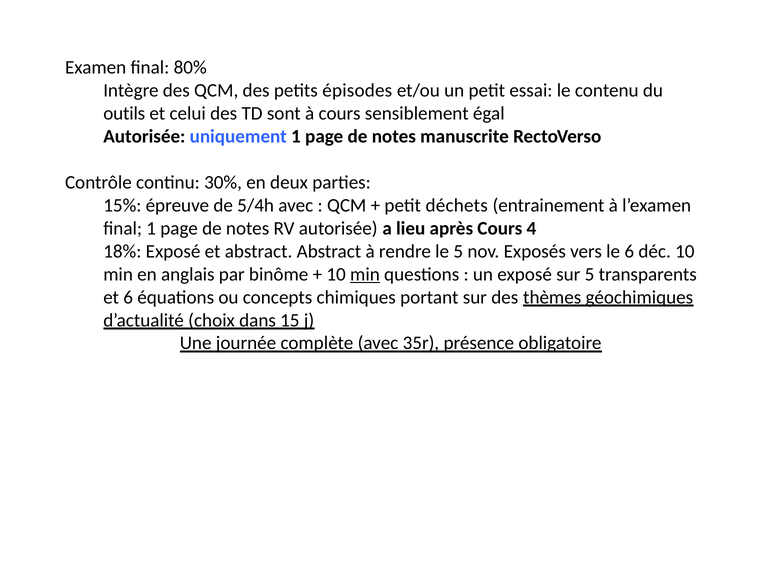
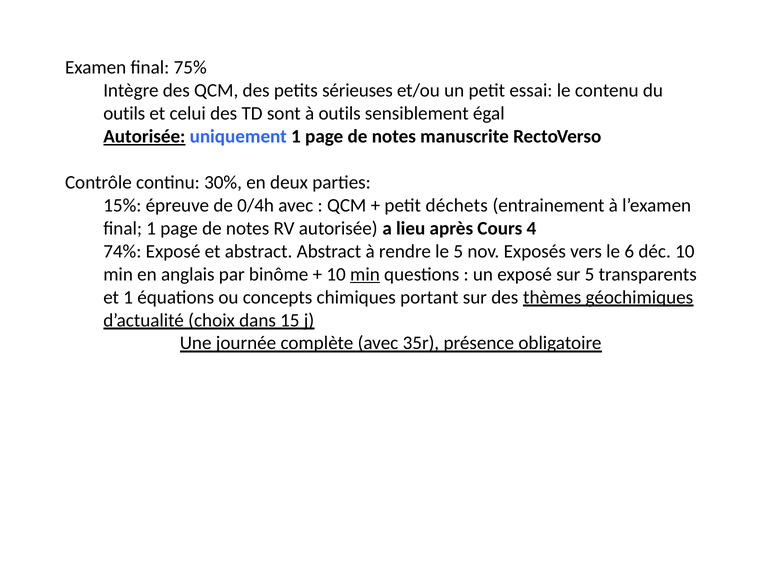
80%: 80% -> 75%
épisodes: épisodes -> sérieuses
à cours: cours -> outils
Autorisée at (144, 136) underline: none -> present
5/4h: 5/4h -> 0/4h
18%: 18% -> 74%
et 6: 6 -> 1
